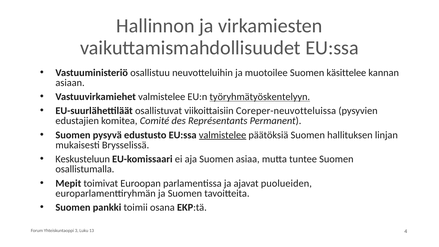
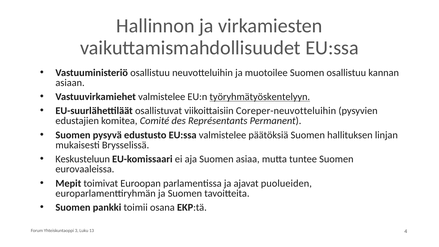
Suomen käsittelee: käsittelee -> osallistuu
Coreper-neuvotteluissa: Coreper-neuvotteluissa -> Coreper-neuvotteluihin
valmistelee at (223, 135) underline: present -> none
osallistumalla: osallistumalla -> eurovaaleissa
